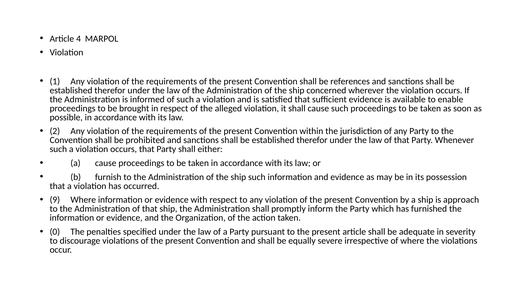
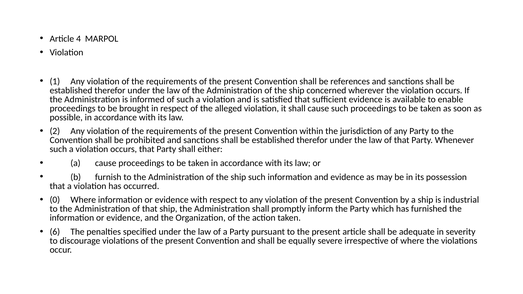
9: 9 -> 0
approach: approach -> industrial
0: 0 -> 6
